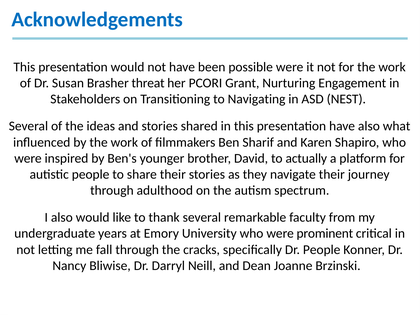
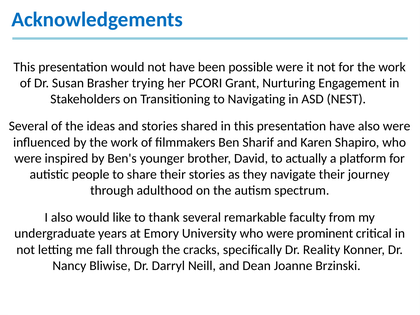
threat: threat -> trying
also what: what -> were
Dr People: People -> Reality
